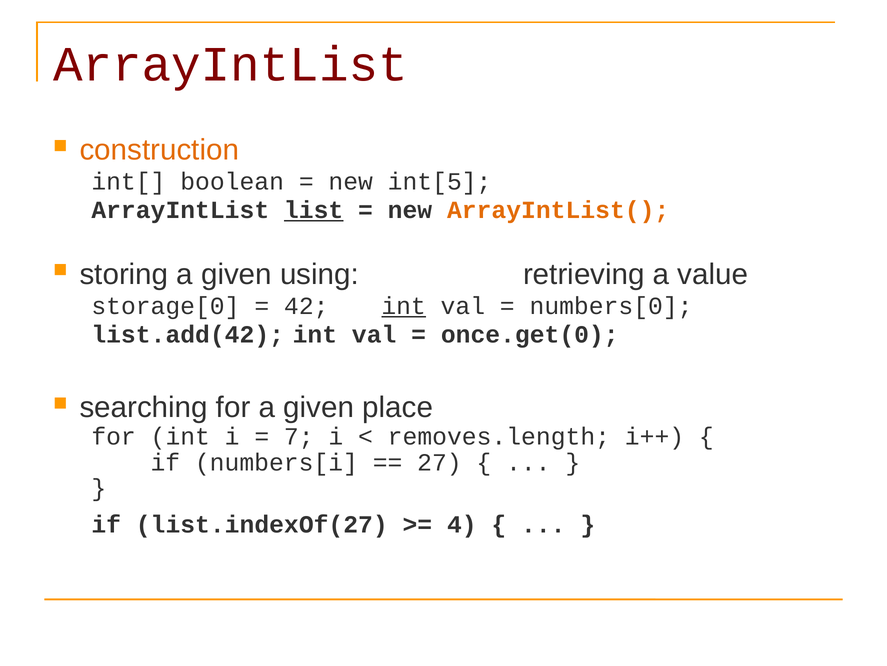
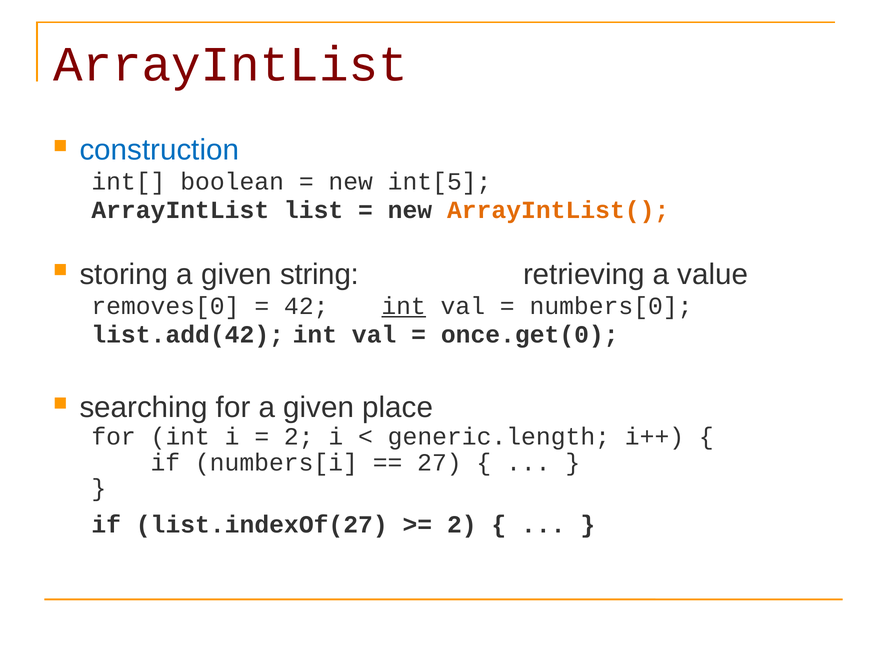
construction colour: orange -> blue
list underline: present -> none
using: using -> string
storage[0: storage[0 -> removes[0
7 at (299, 436): 7 -> 2
removes.length: removes.length -> generic.length
4 at (462, 524): 4 -> 2
